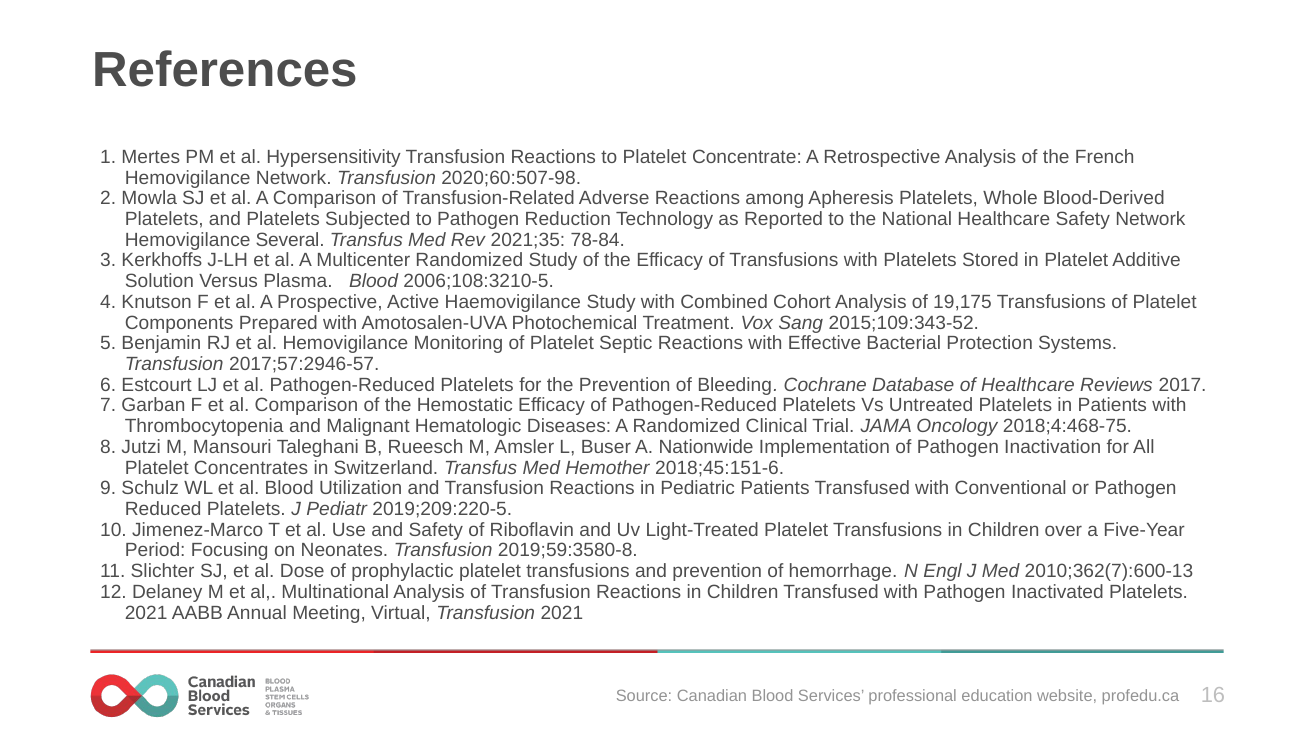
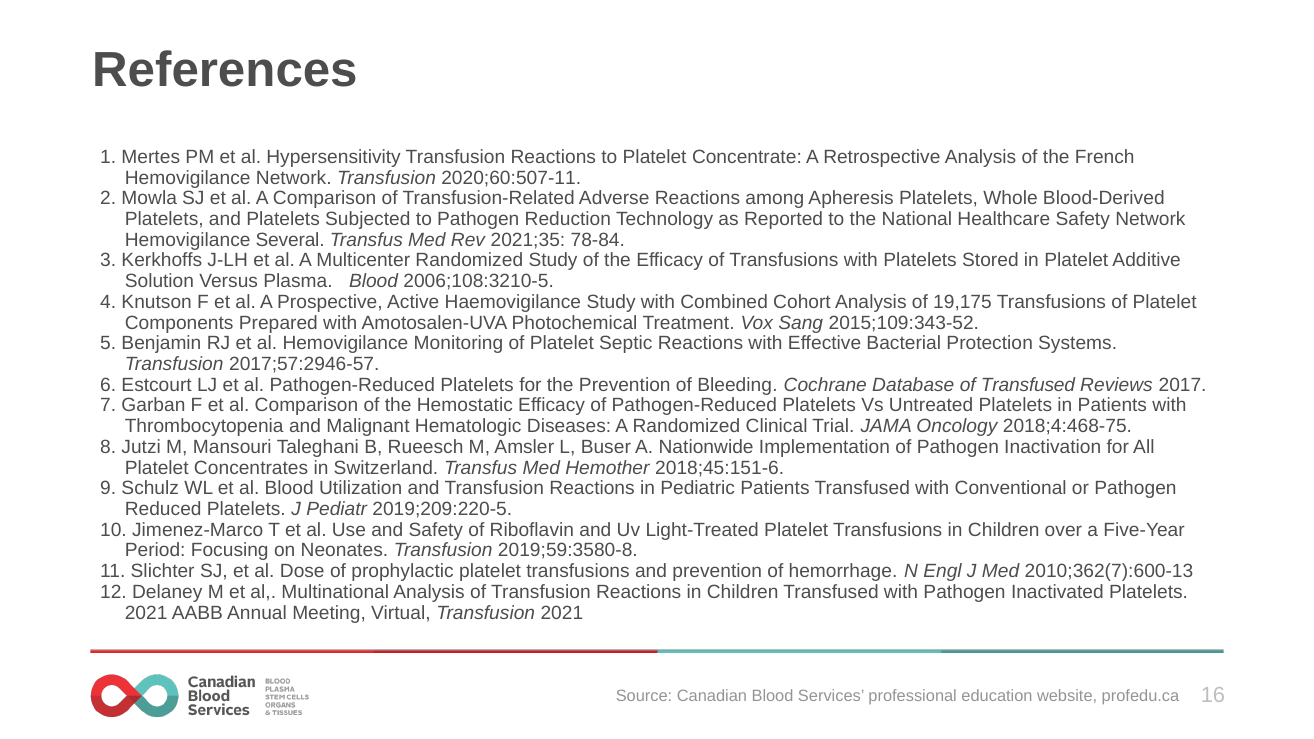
2020;60:507-98: 2020;60:507-98 -> 2020;60:507-11
of Healthcare: Healthcare -> Transfused
